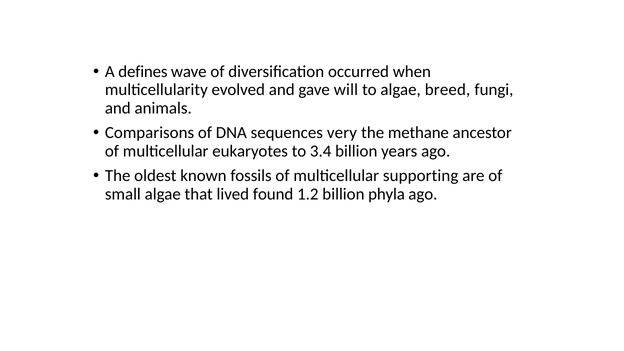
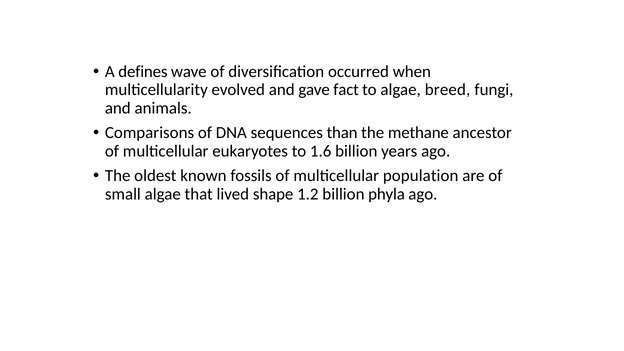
will: will -> fact
very: very -> than
3.4: 3.4 -> 1.6
supporting: supporting -> population
found: found -> shape
